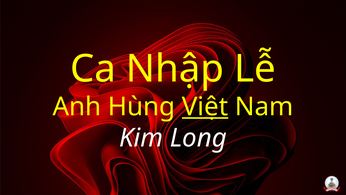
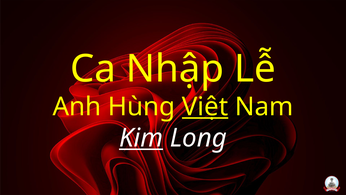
Kim underline: none -> present
